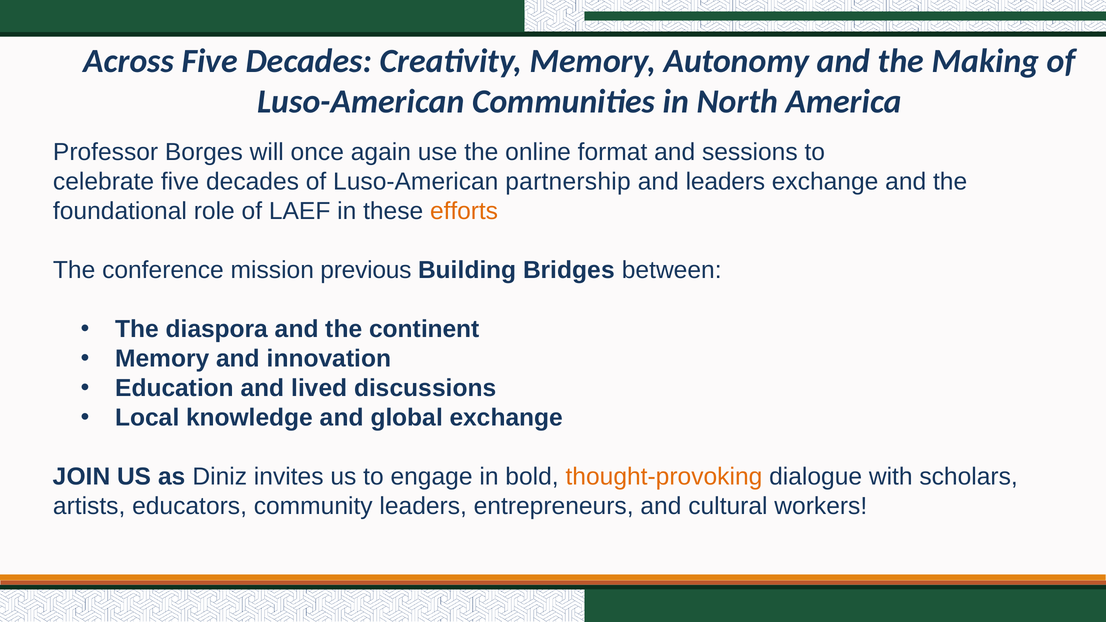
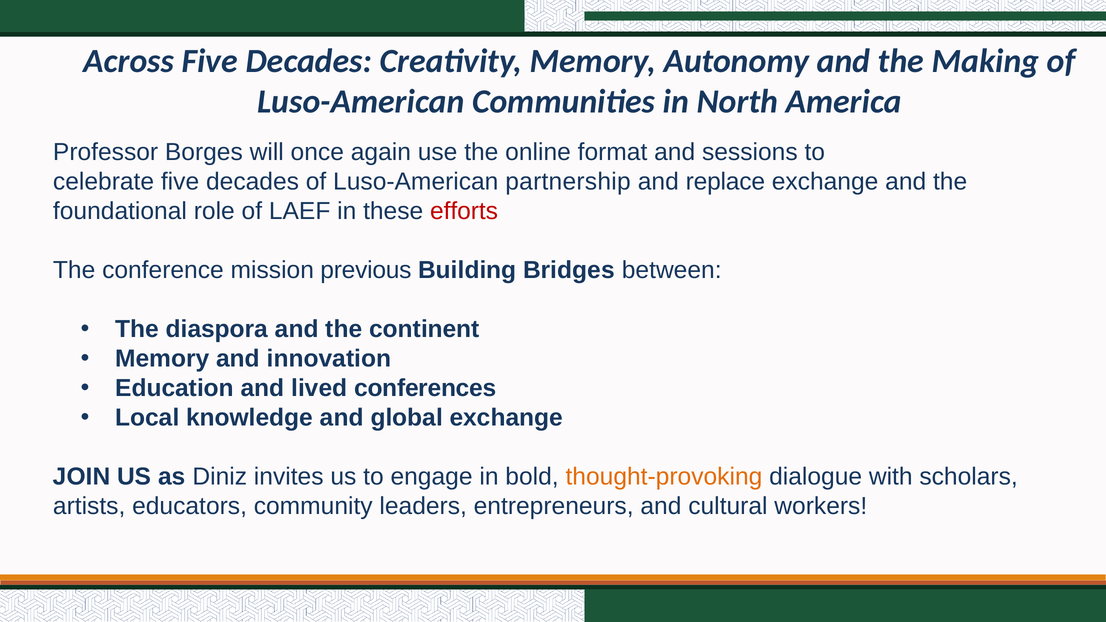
and leaders: leaders -> replace
efforts colour: orange -> red
discussions: discussions -> conferences
